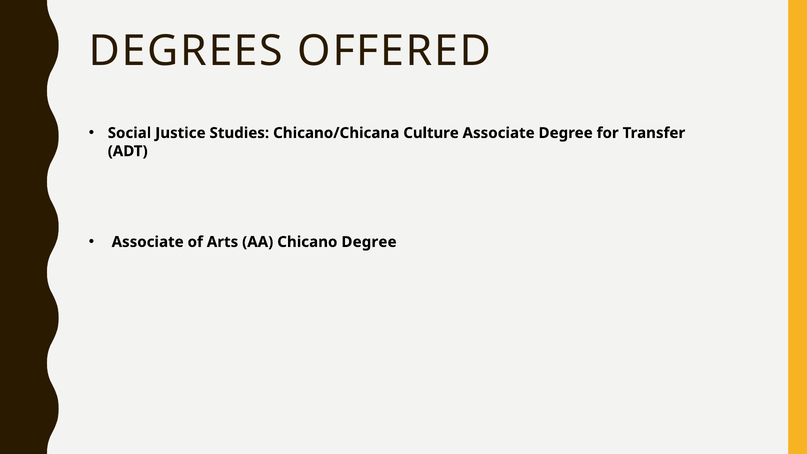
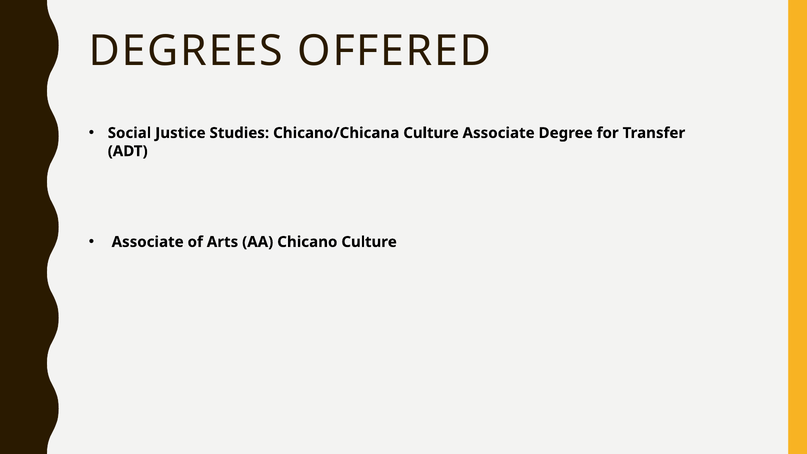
Chicano Degree: Degree -> Culture
